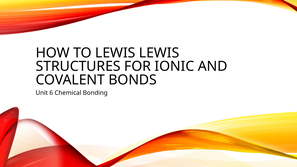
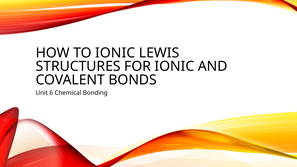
TO LEWIS: LEWIS -> IONIC
